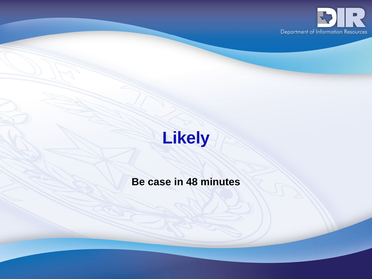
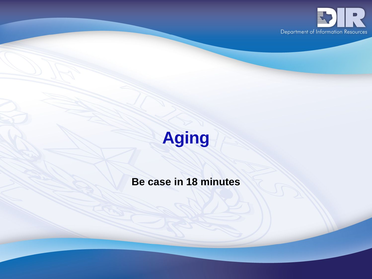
Likely: Likely -> Aging
48: 48 -> 18
